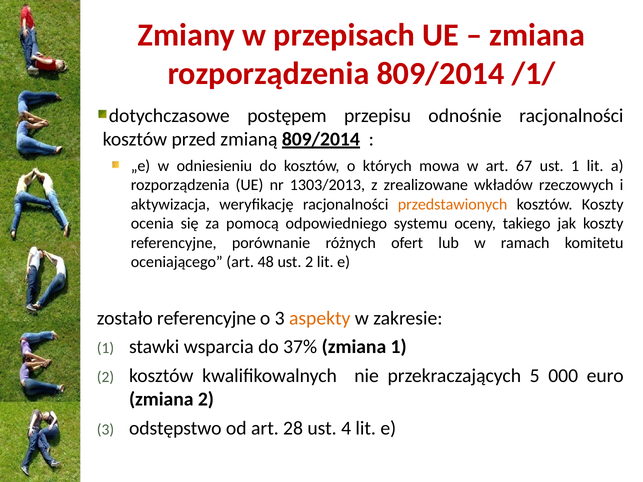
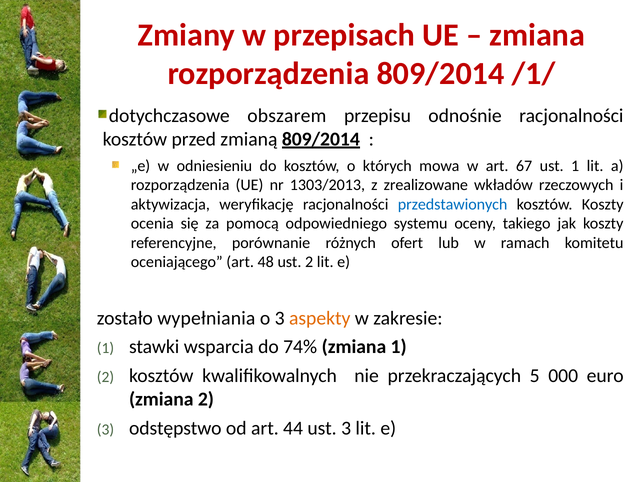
postępem: postępem -> obszarem
przedstawionych colour: orange -> blue
zostało referencyjne: referencyjne -> wypełniania
37%: 37% -> 74%
28: 28 -> 44
ust 4: 4 -> 3
